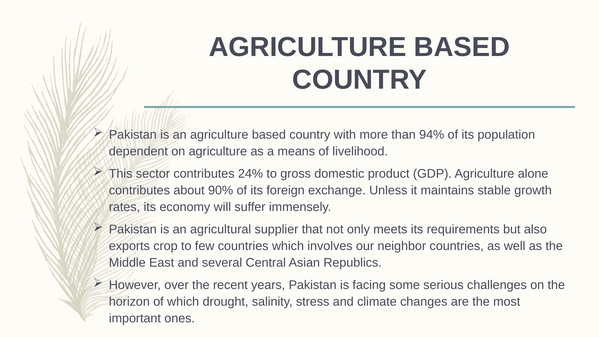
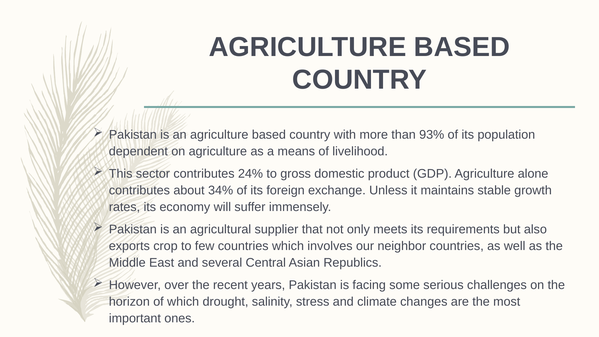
94%: 94% -> 93%
90%: 90% -> 34%
